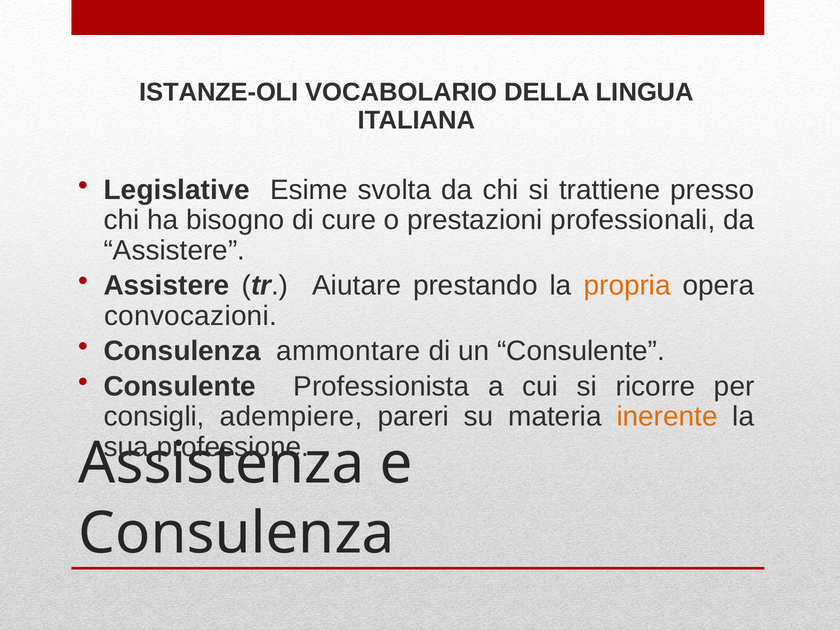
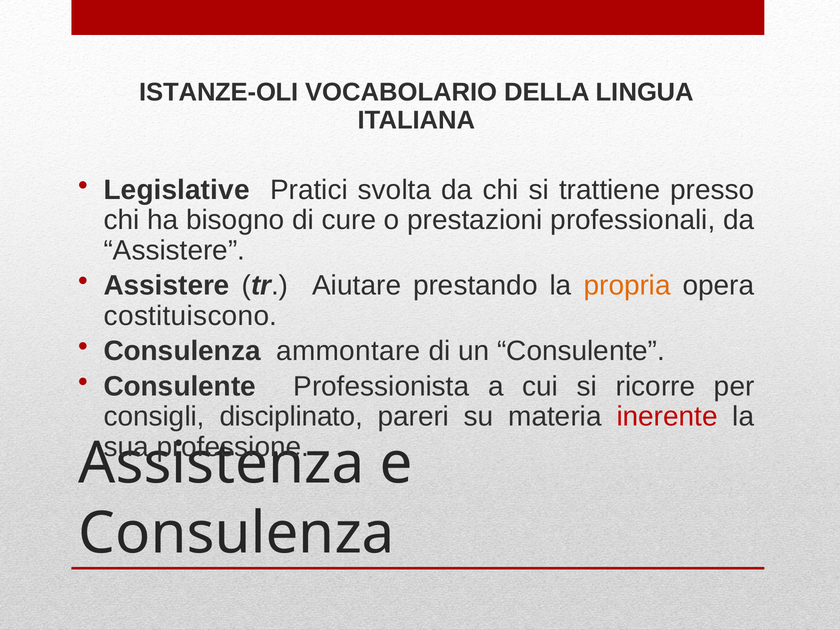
Esime: Esime -> Pratici
convocazioni: convocazioni -> costituiscono
adempiere: adempiere -> disciplinato
inerente colour: orange -> red
